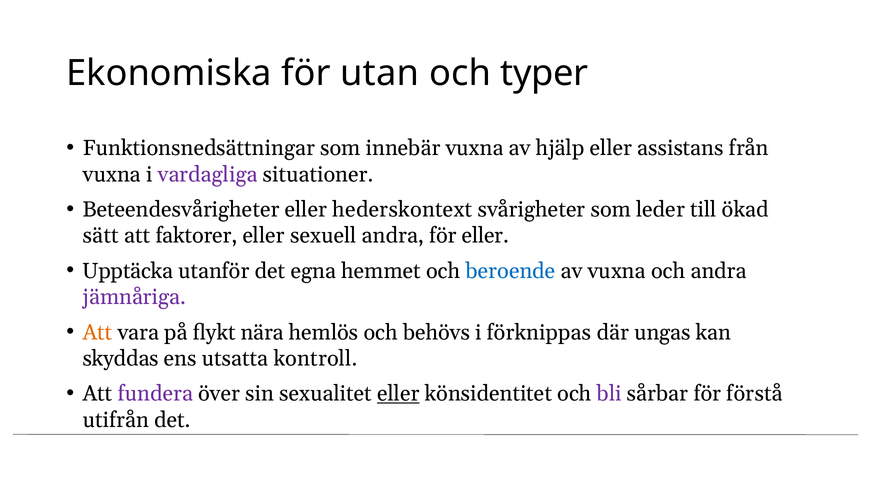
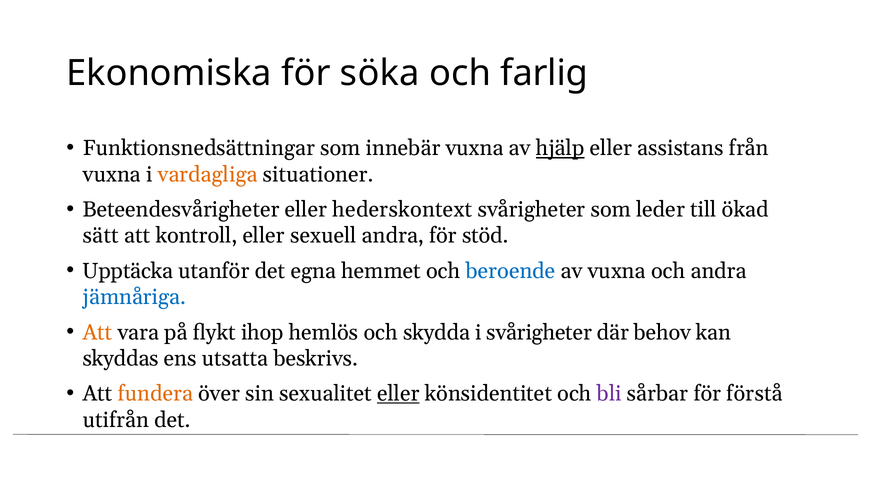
utan: utan -> söka
typer: typer -> farlig
hjälp underline: none -> present
vardagliga colour: purple -> orange
faktorer: faktorer -> kontroll
för eller: eller -> stöd
jämnåriga colour: purple -> blue
nära: nära -> ihop
behövs: behövs -> skydda
i förknippas: förknippas -> svårigheter
ungas: ungas -> behov
kontroll: kontroll -> beskrivs
fundera colour: purple -> orange
